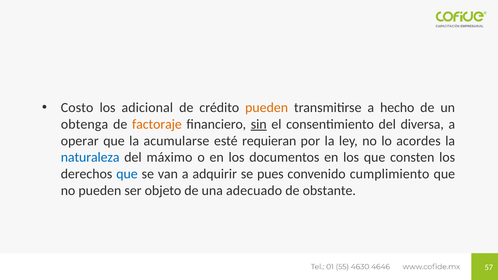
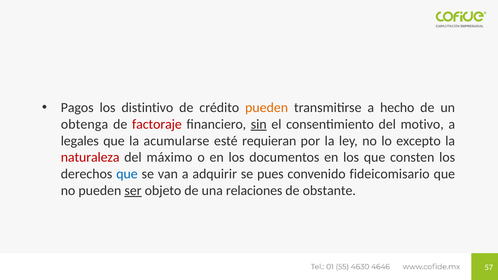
Costo: Costo -> Pagos
adicional: adicional -> distintivo
factoraje colour: orange -> red
diversa: diversa -> motivo
operar: operar -> legales
acordes: acordes -> excepto
naturaleza colour: blue -> red
cumplimiento: cumplimiento -> fideicomisario
ser underline: none -> present
adecuado: adecuado -> relaciones
